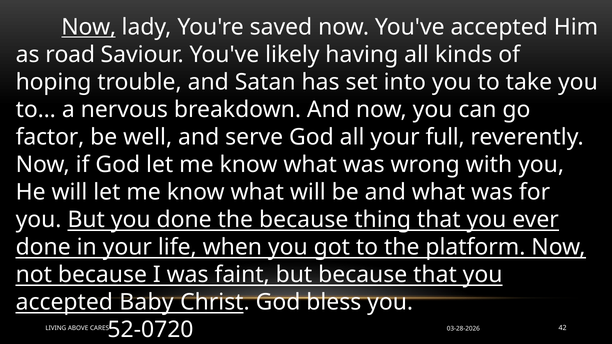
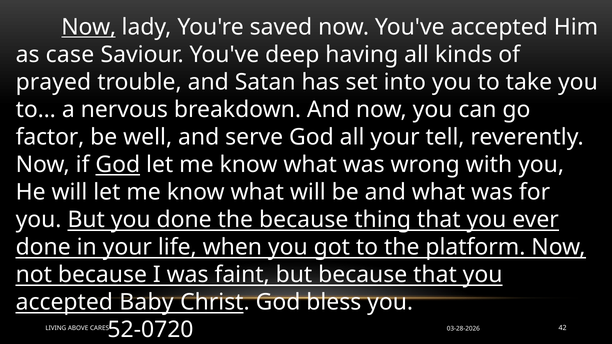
road: road -> case
likely: likely -> deep
hoping: hoping -> prayed
full: full -> tell
God at (118, 165) underline: none -> present
